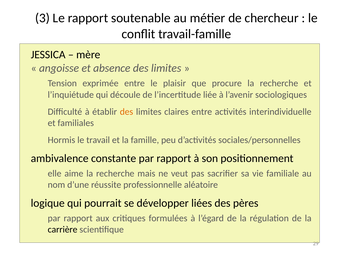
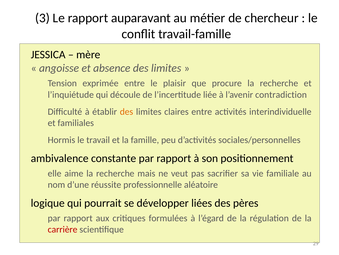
soutenable: soutenable -> auparavant
sociologiques: sociologiques -> contradiction
carrière colour: black -> red
